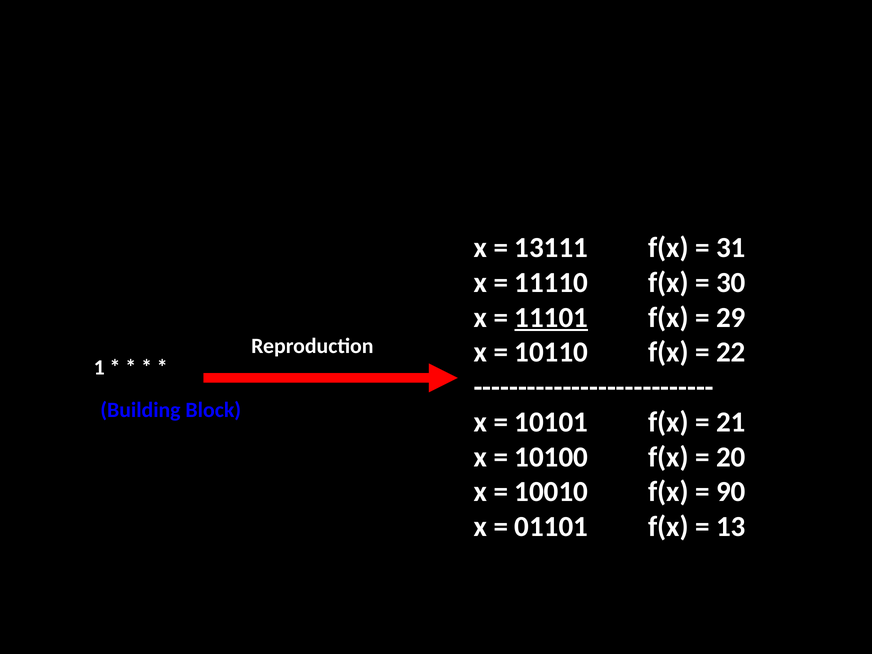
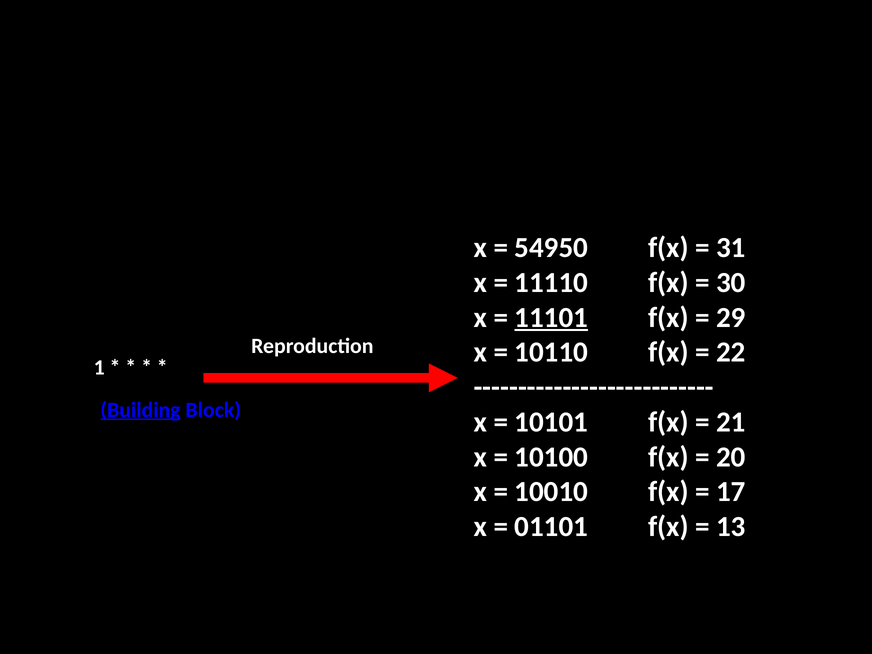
13111: 13111 -> 54950
Building underline: none -> present
90: 90 -> 17
